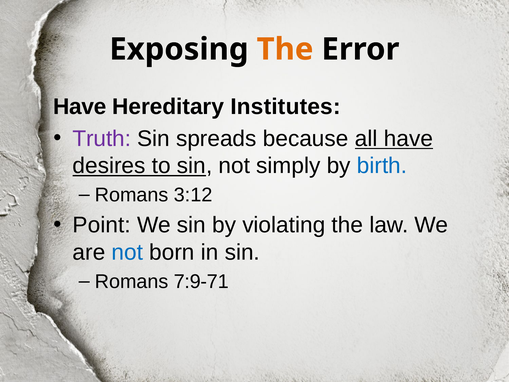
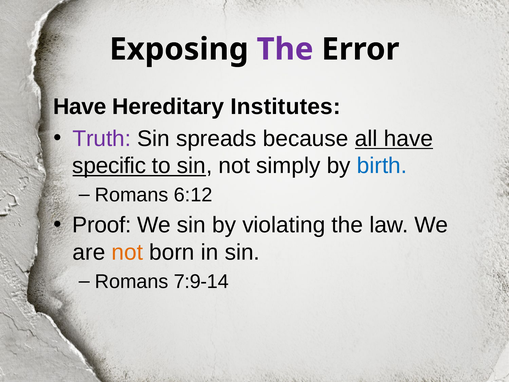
The at (285, 49) colour: orange -> purple
desires: desires -> specific
3:12: 3:12 -> 6:12
Point: Point -> Proof
not at (127, 252) colour: blue -> orange
7:9-71: 7:9-71 -> 7:9-14
